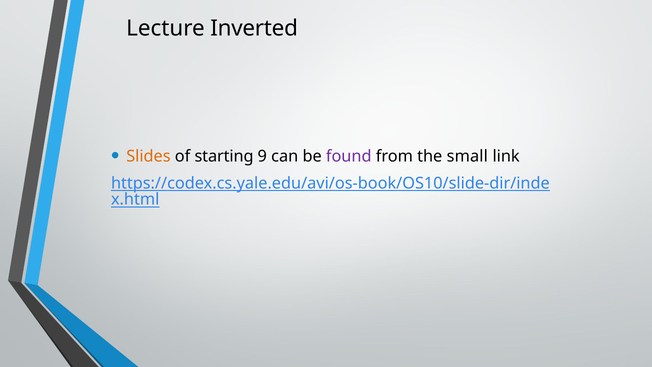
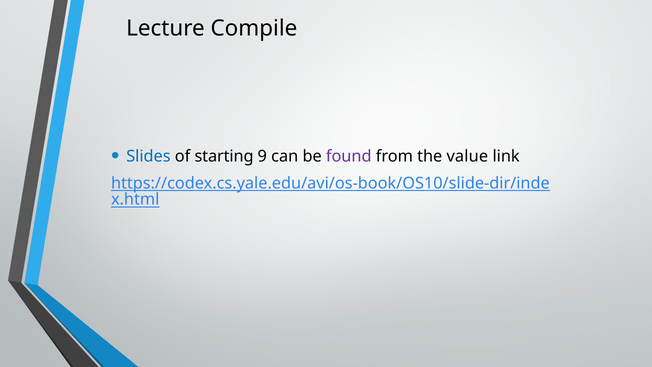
Inverted: Inverted -> Compile
Slides colour: orange -> blue
small: small -> value
